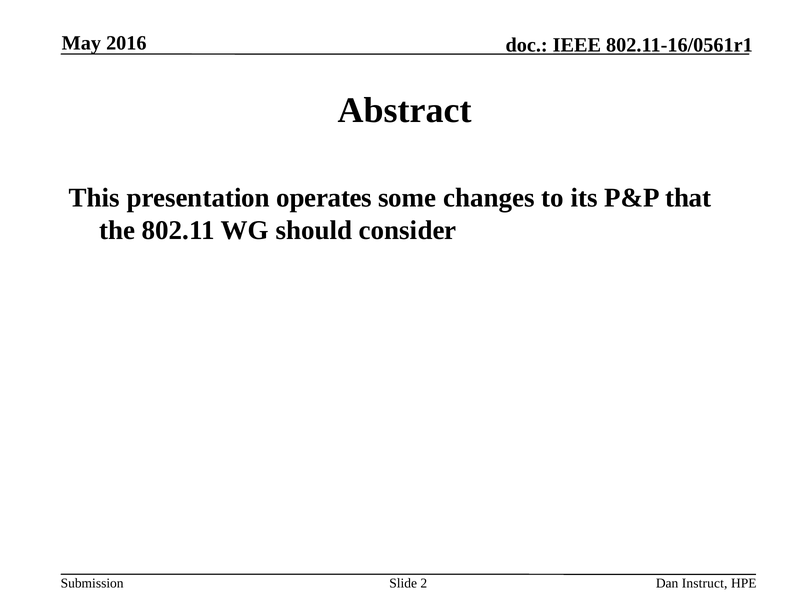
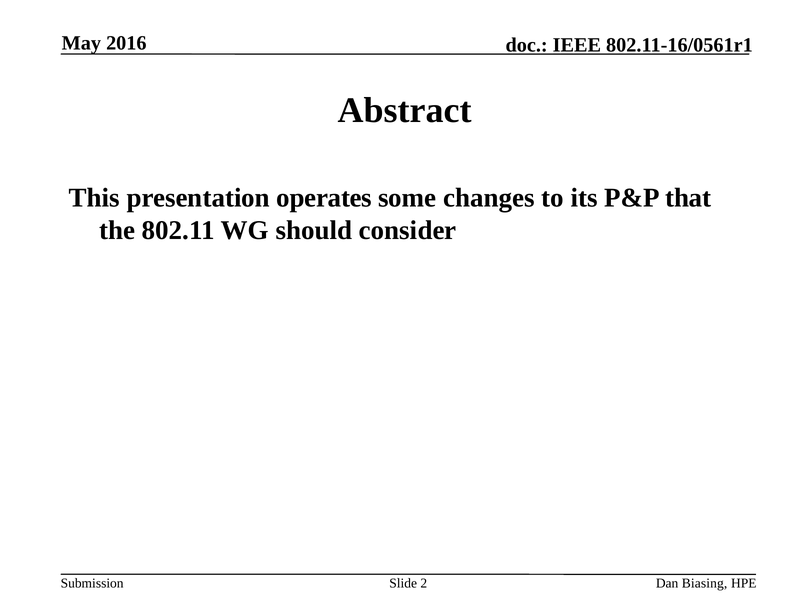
Instruct: Instruct -> Biasing
